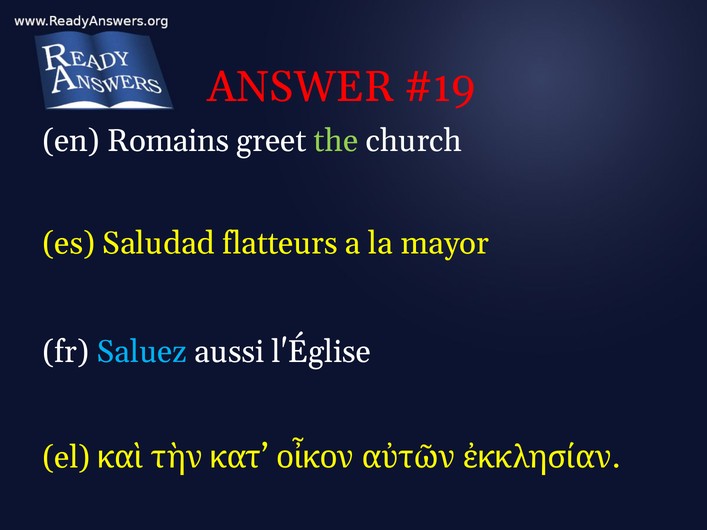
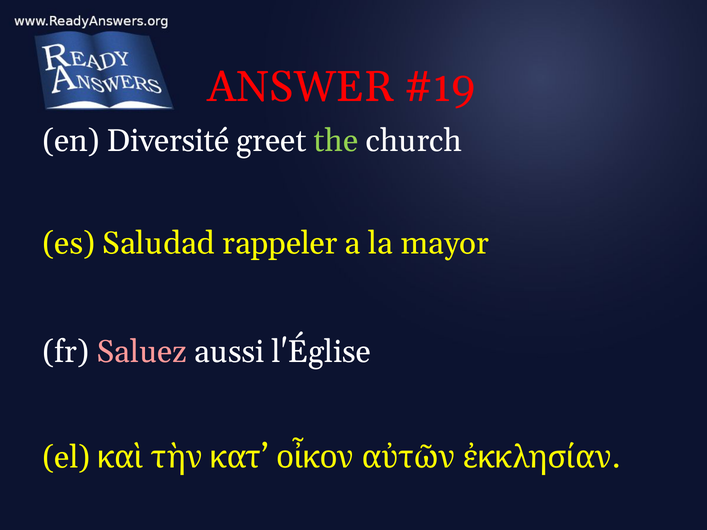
Romains: Romains -> Diversité
flatteurs: flatteurs -> rappeler
Saluez colour: light blue -> pink
